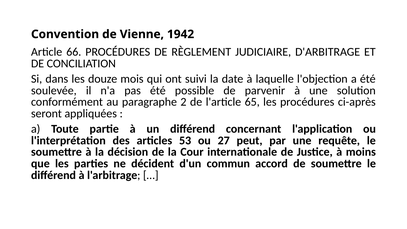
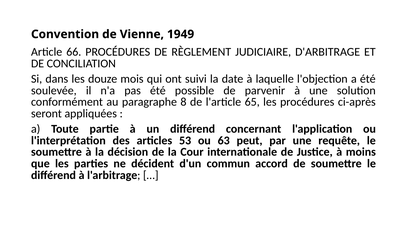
1942: 1942 -> 1949
2: 2 -> 8
27: 27 -> 63
